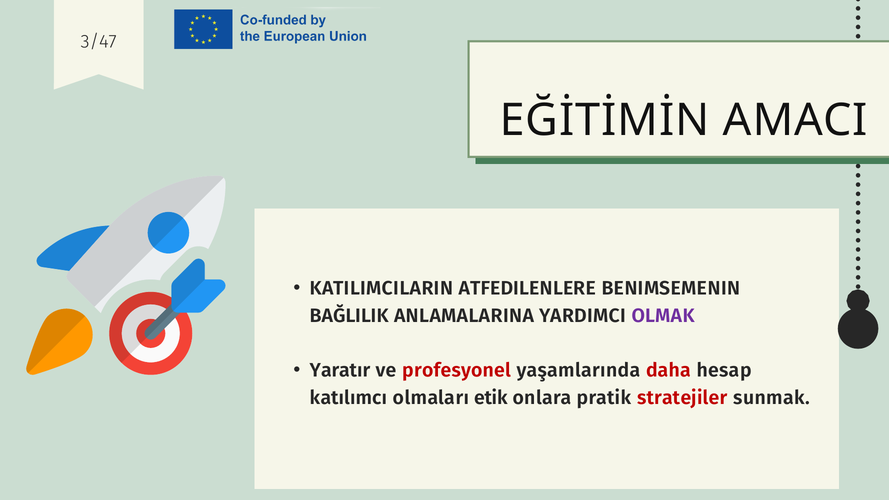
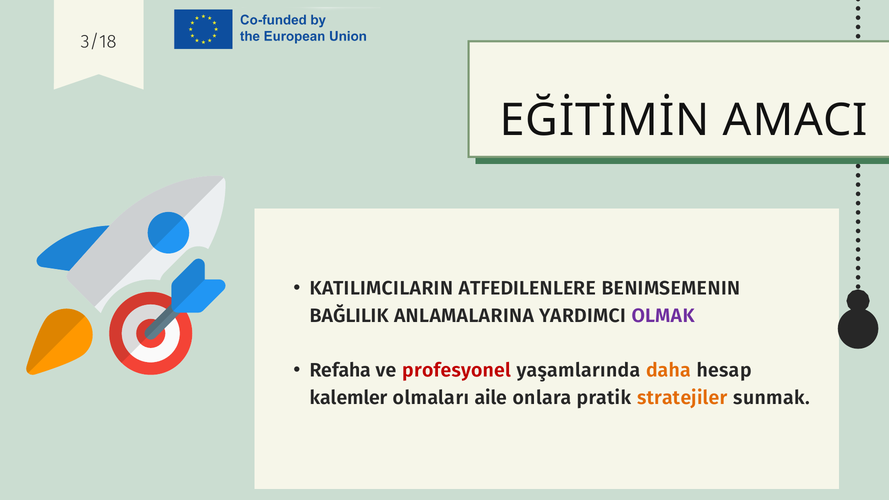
3/47: 3/47 -> 3/18
Yaratır: Yaratır -> Refaha
daha colour: red -> orange
katılımcı: katılımcı -> kalemler
etik: etik -> aile
stratejiler colour: red -> orange
